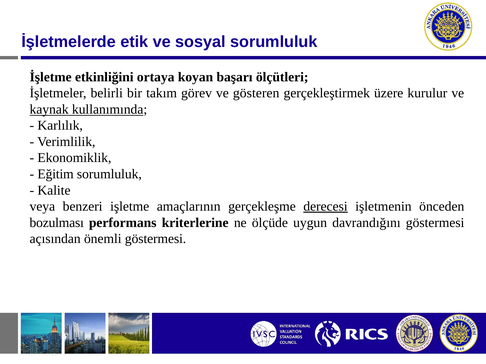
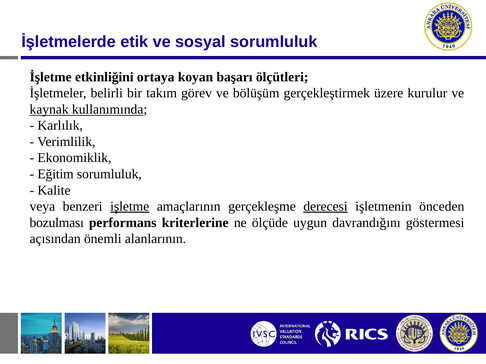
gösteren: gösteren -> bölüşüm
işletme underline: none -> present
önemli göstermesi: göstermesi -> alanlarının
